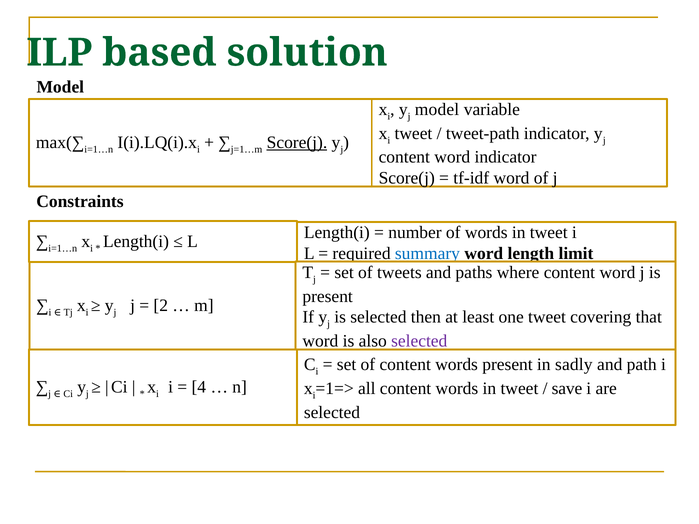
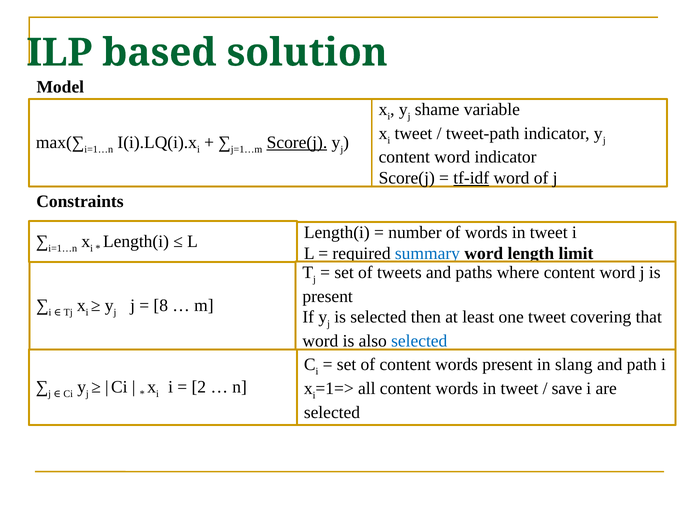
j model: model -> shame
tf-idf underline: none -> present
2: 2 -> 8
selected at (419, 341) colour: purple -> blue
sadly: sadly -> slang
4: 4 -> 2
